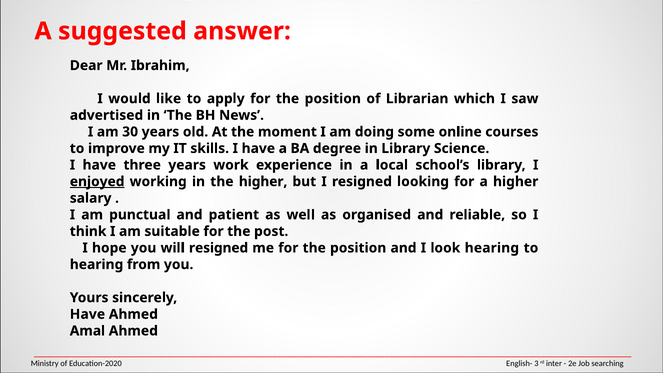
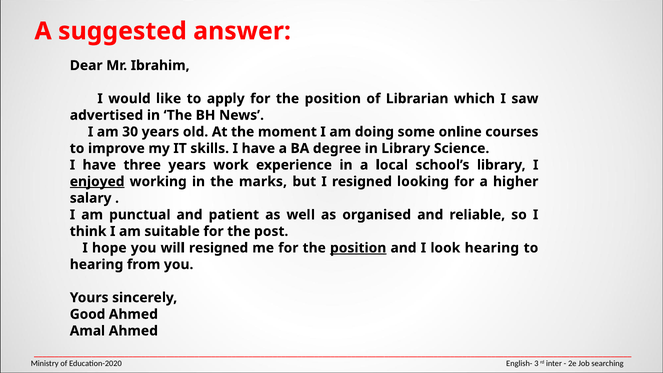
the higher: higher -> marks
position at (358, 248) underline: none -> present
Have at (87, 314): Have -> Good
